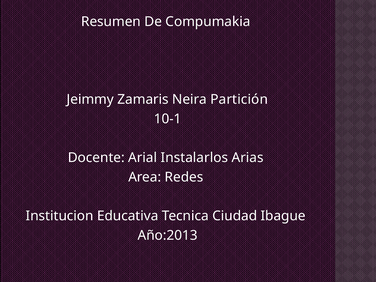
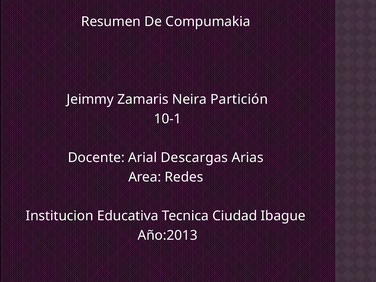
Instalarlos: Instalarlos -> Descargas
